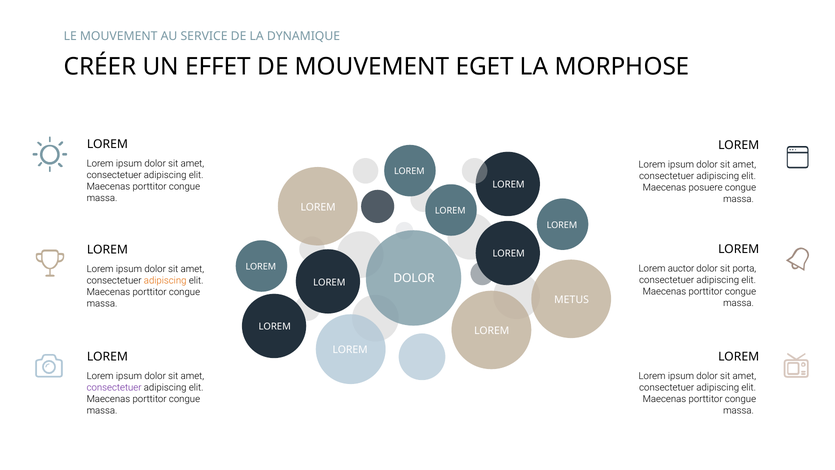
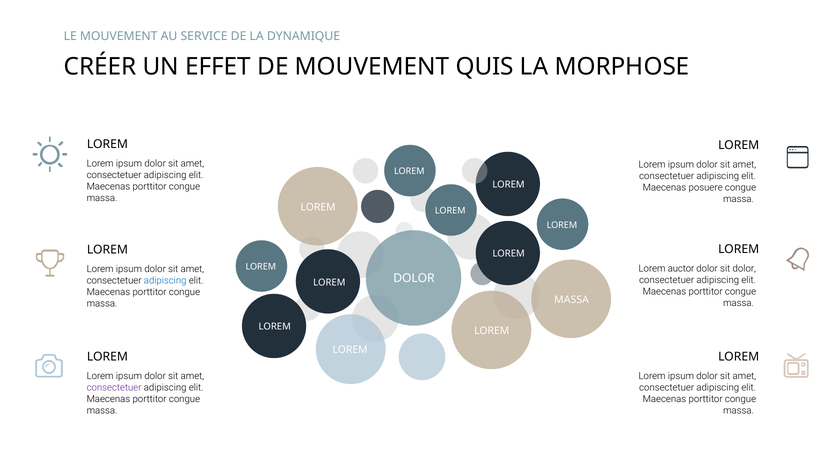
EGET: EGET -> QUIS
sit porta: porta -> dolor
adipiscing at (165, 280) colour: orange -> blue
METUS at (572, 300): METUS -> MASSA
